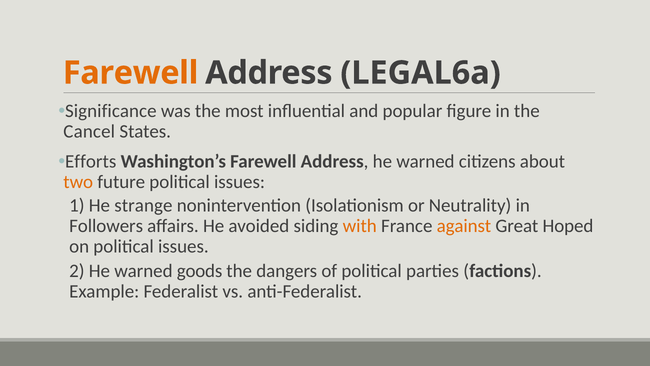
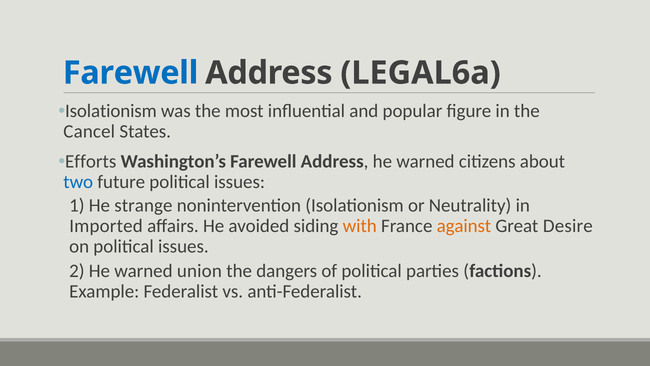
Farewell at (131, 73) colour: orange -> blue
Significance at (111, 111): Significance -> Isolationism
two colour: orange -> blue
Followers: Followers -> Imported
Hoped: Hoped -> Desire
goods: goods -> union
